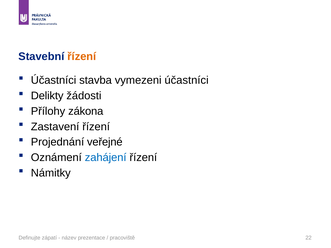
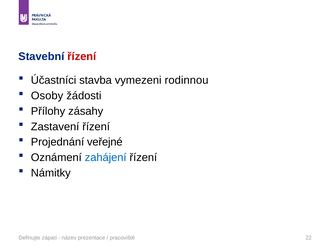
řízení at (82, 57) colour: orange -> red
vymezeni účastníci: účastníci -> rodinnou
Delikty: Delikty -> Osoby
zákona: zákona -> zásahy
